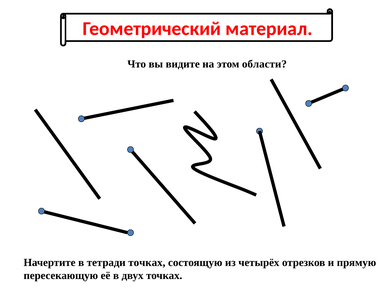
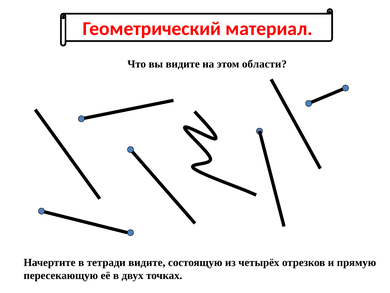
тетради точках: точках -> видите
